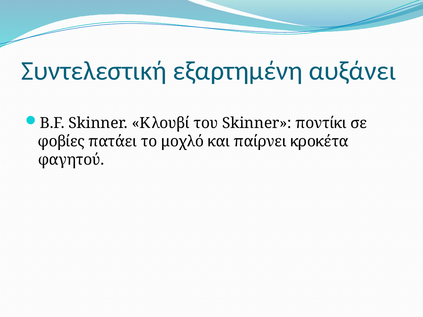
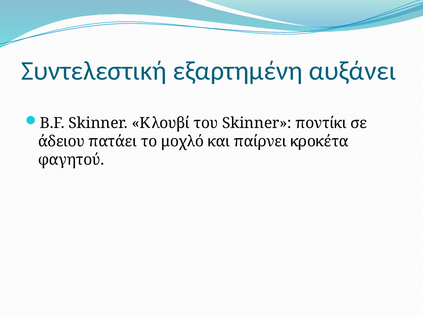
φοβίες: φοβίες -> άδειου
